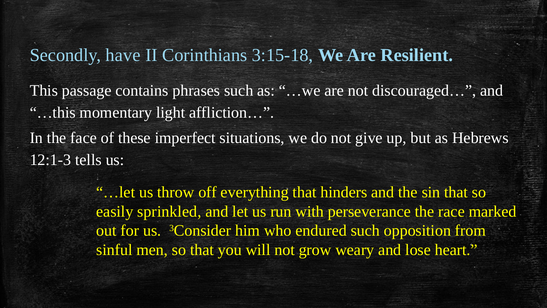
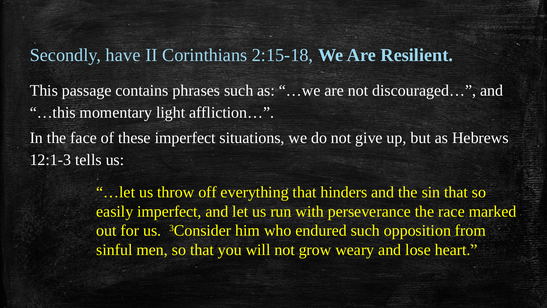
3:15-18: 3:15-18 -> 2:15-18
easily sprinkled: sprinkled -> imperfect
